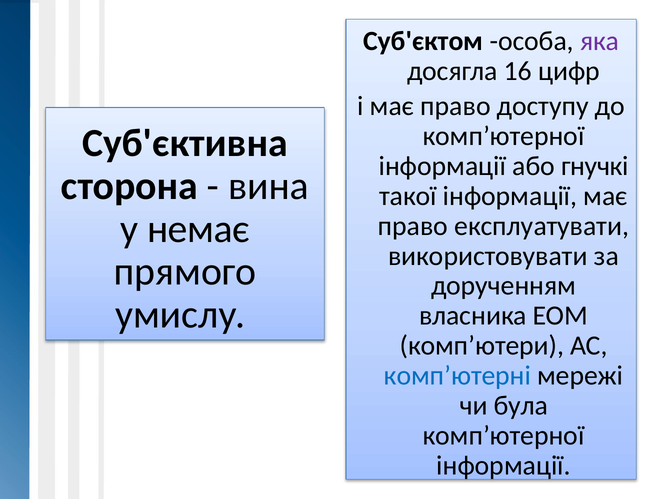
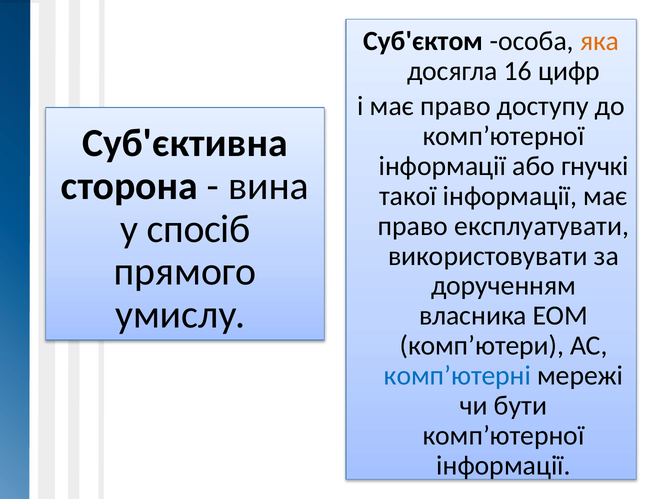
яка colour: purple -> orange
немає: немає -> спосіб
була: була -> бути
